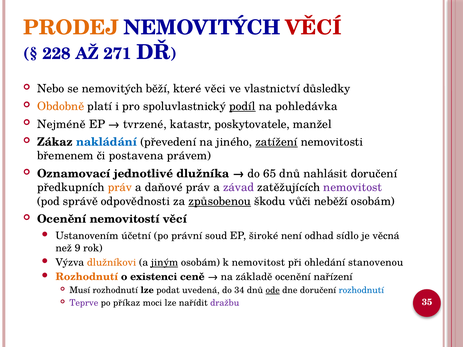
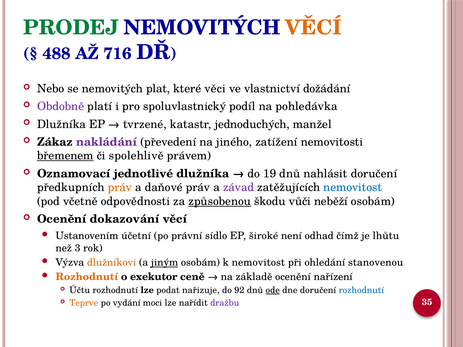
PRODEJ colour: orange -> green
VĚCÍ at (313, 28) colour: red -> orange
228: 228 -> 488
271: 271 -> 716
běží: běží -> plat
důsledky: důsledky -> dožádání
Obdobně colour: orange -> purple
podíl underline: present -> none
Nejméně at (61, 124): Nejméně -> Dlužníka
poskytovatele: poskytovatele -> jednoduchých
nakládání colour: blue -> purple
zatížení underline: present -> none
břemenem underline: none -> present
postavena: postavena -> spolehlivě
65: 65 -> 19
nemovitost at (353, 188) colour: purple -> blue
správě: správě -> včetně
nemovitostí: nemovitostí -> dokazování
soud: soud -> sídlo
sídlo: sídlo -> čímž
věcná: věcná -> lhůtu
9: 9 -> 3
existenci: existenci -> exekutor
Musí: Musí -> Účtu
uvedená: uvedená -> nařizuje
34: 34 -> 92
Teprve colour: purple -> orange
příkaz: příkaz -> vydání
